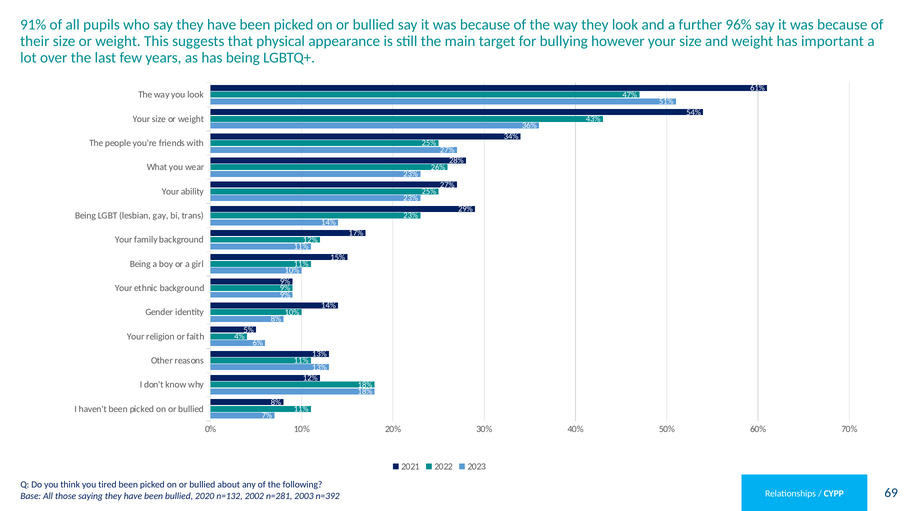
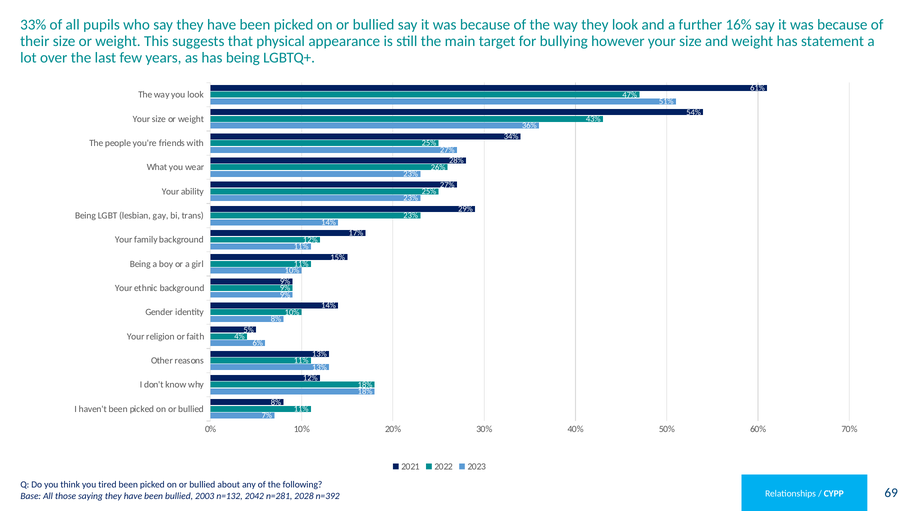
91%: 91% -> 33%
96%: 96% -> 16%
important: important -> statement
2020: 2020 -> 2003
2002: 2002 -> 2042
2003: 2003 -> 2028
